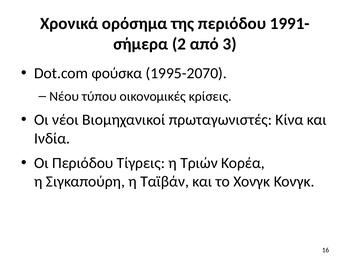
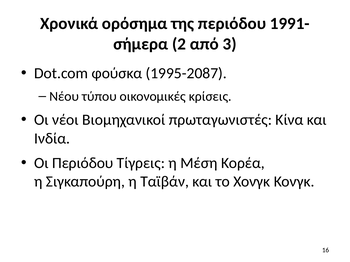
1995-2070: 1995-2070 -> 1995-2087
Τριών: Τριών -> Μέση
